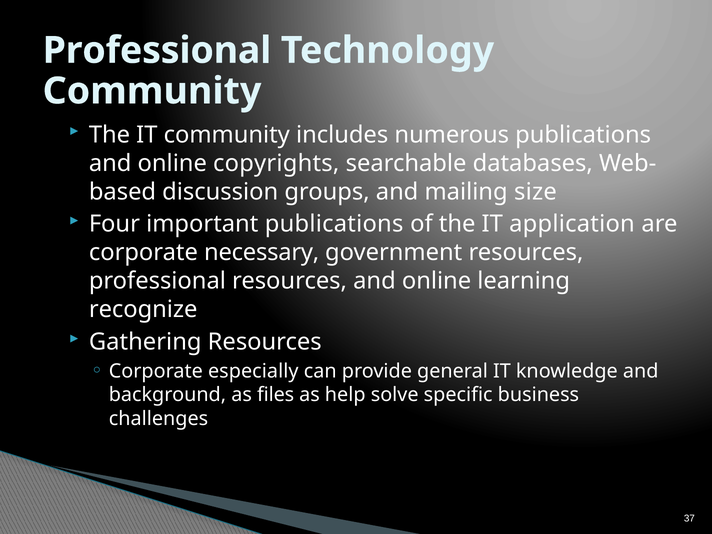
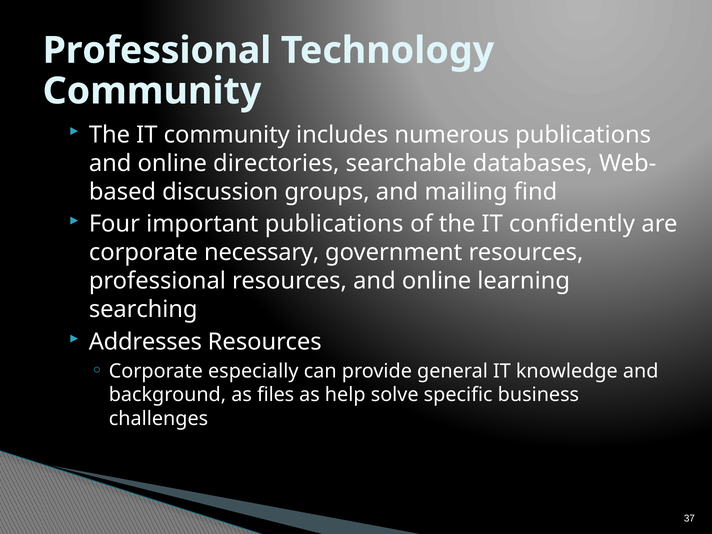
copyrights: copyrights -> directories
size: size -> find
application: application -> confidently
recognize: recognize -> searching
Gathering: Gathering -> Addresses
